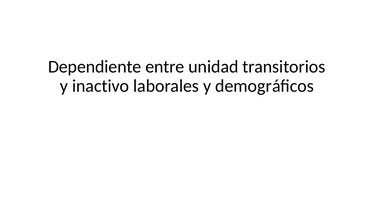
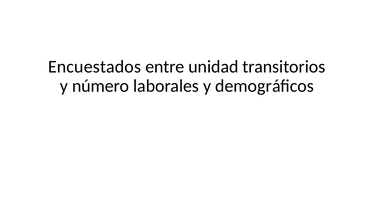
Dependiente: Dependiente -> Encuestados
inactivo: inactivo -> número
